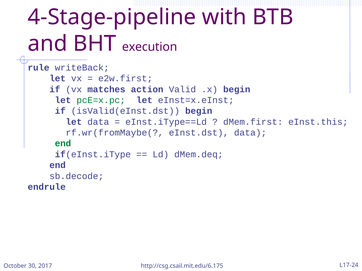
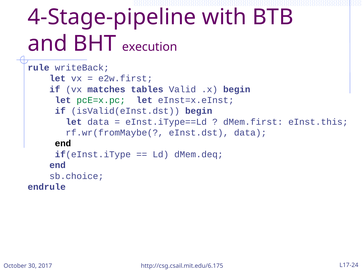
action: action -> tables
end at (63, 144) colour: green -> black
sb.decode: sb.decode -> sb.choice
